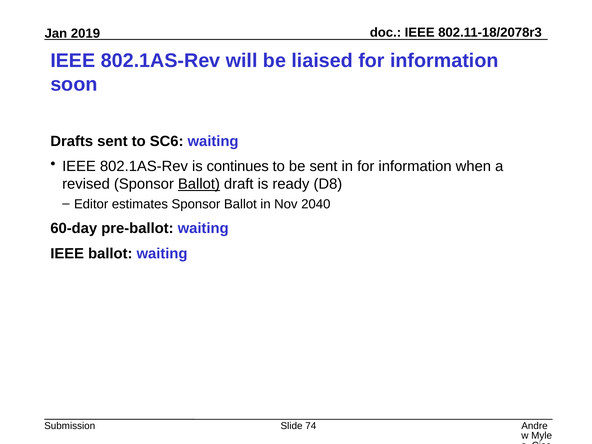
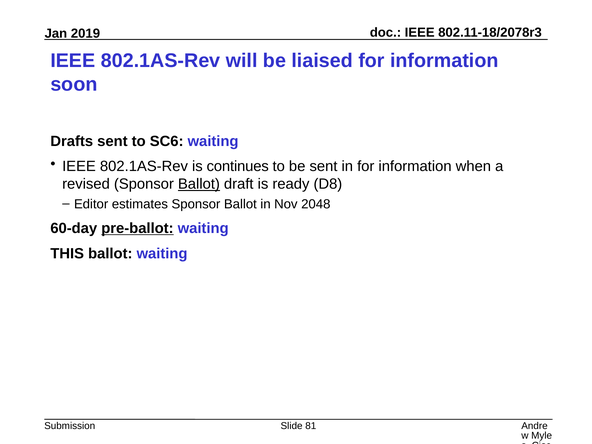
2040: 2040 -> 2048
pre-ballot underline: none -> present
IEEE at (67, 253): IEEE -> THIS
74: 74 -> 81
